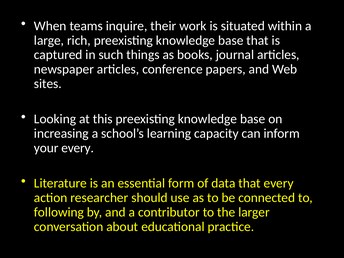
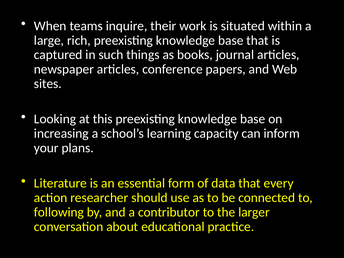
your every: every -> plans
